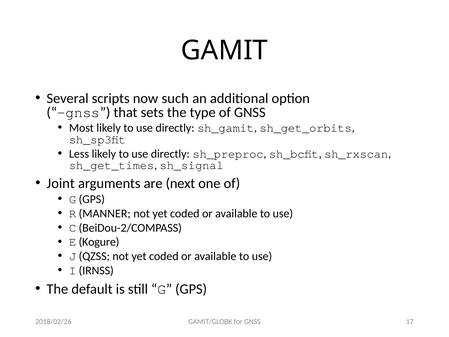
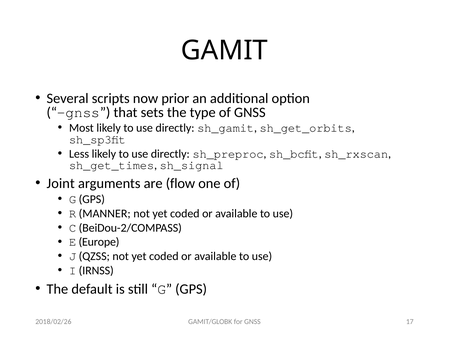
such: such -> prior
next: next -> flow
Kogure: Kogure -> Europe
